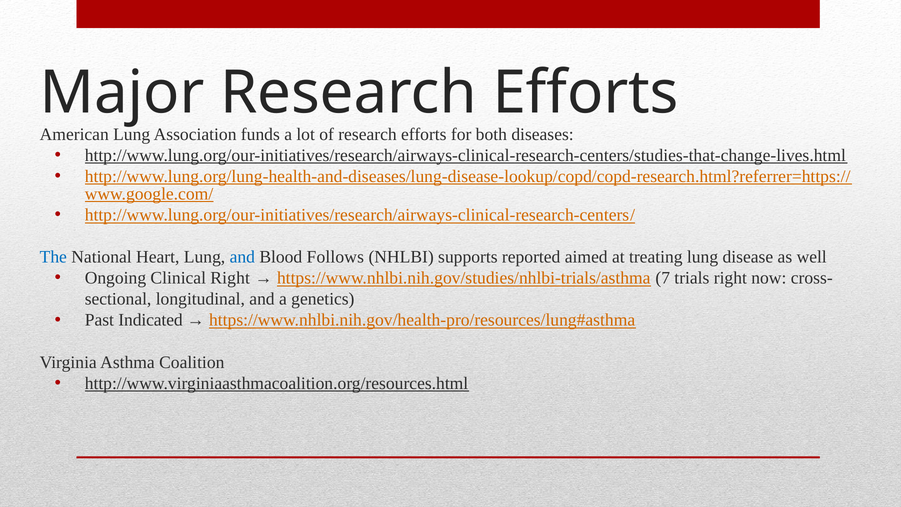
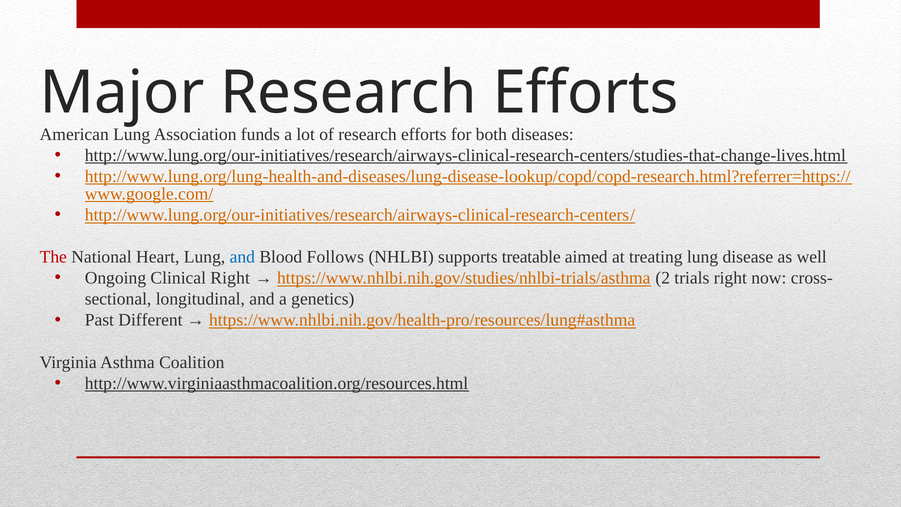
The colour: blue -> red
reported: reported -> treatable
7: 7 -> 2
Indicated: Indicated -> Different
